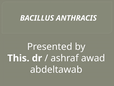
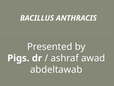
This: This -> Pigs
